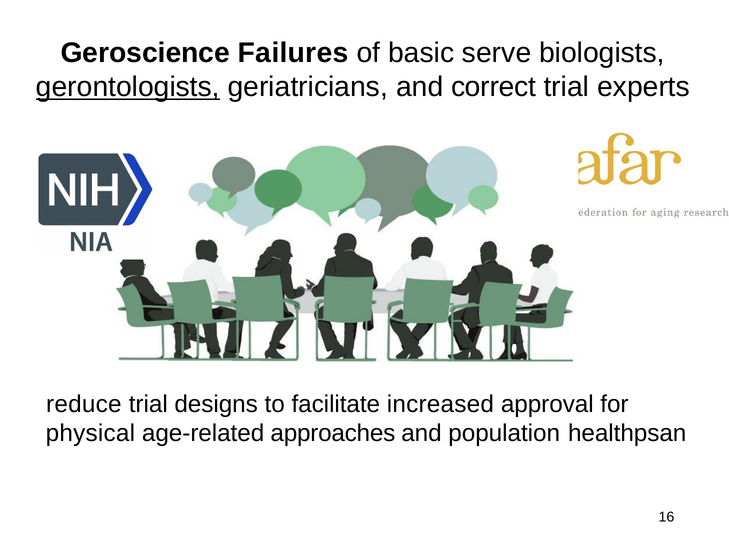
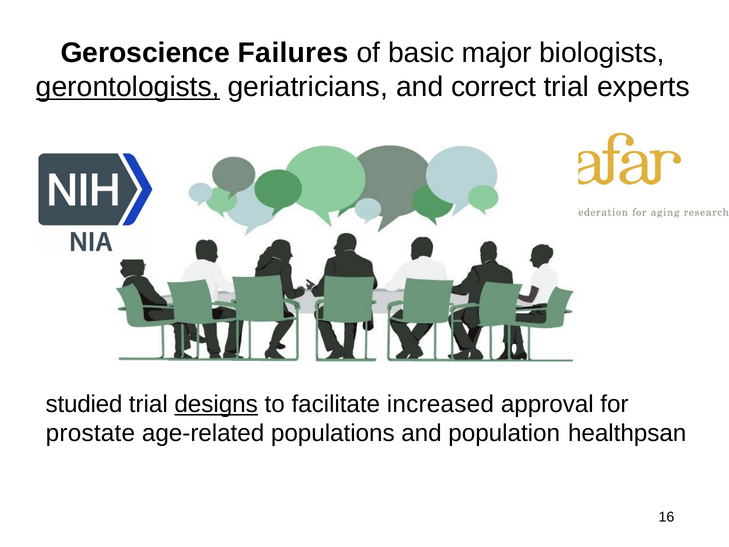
serve: serve -> major
reduce: reduce -> studied
designs underline: none -> present
physical: physical -> prostate
approaches: approaches -> populations
